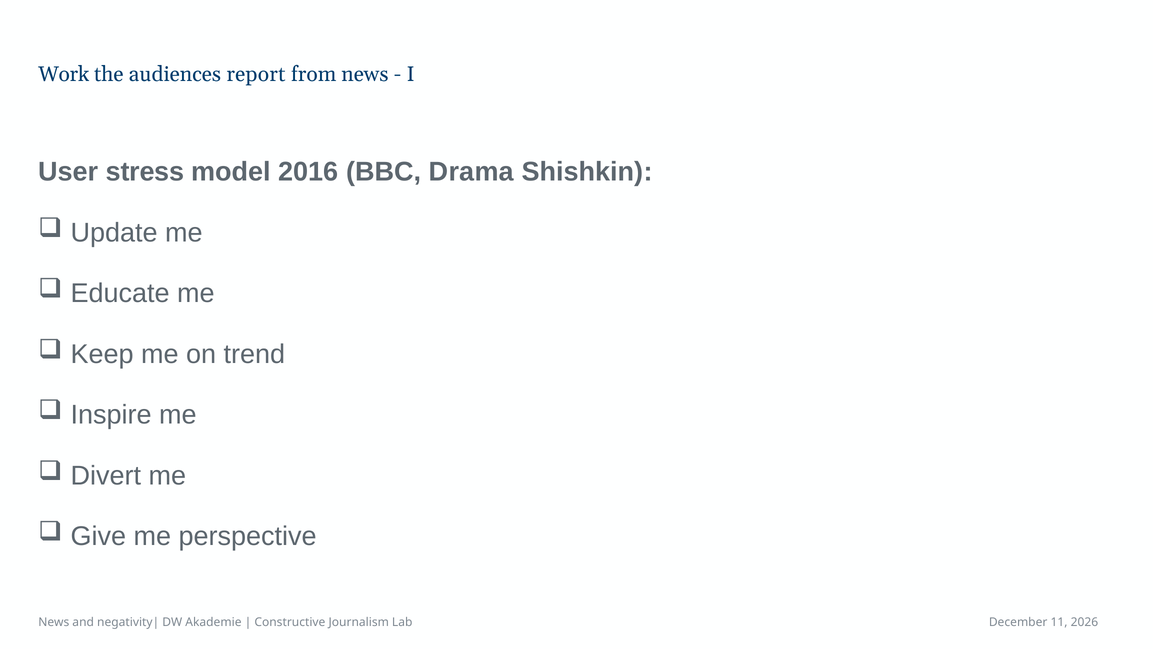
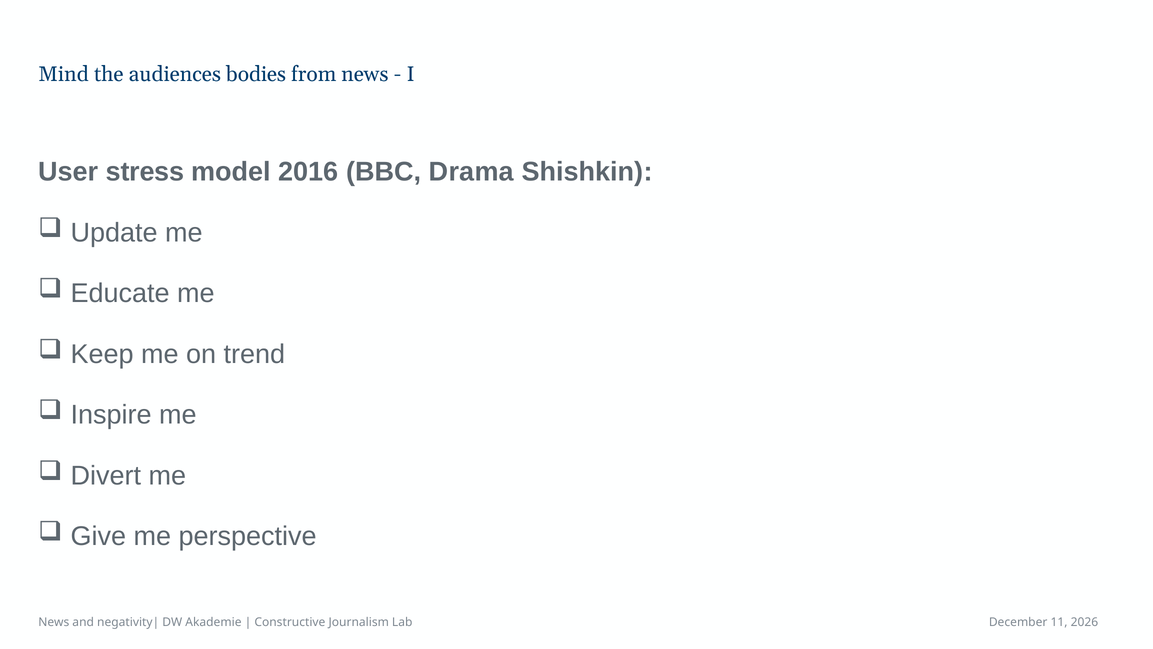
Work: Work -> Mind
report: report -> bodies
